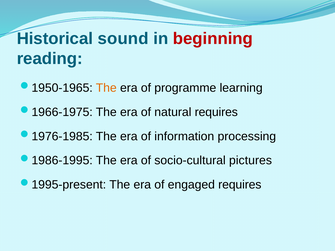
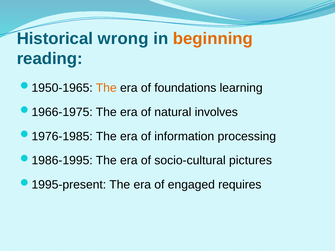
sound: sound -> wrong
beginning colour: red -> orange
programme: programme -> foundations
natural requires: requires -> involves
